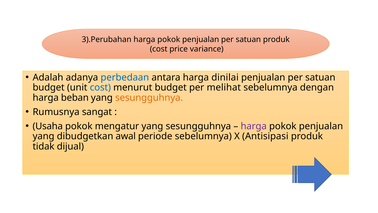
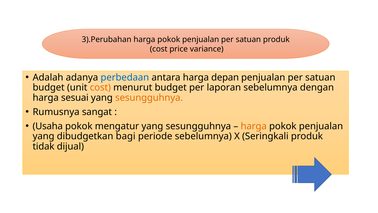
dinilai: dinilai -> depan
cost at (100, 87) colour: blue -> orange
melihat: melihat -> laporan
beban: beban -> sesuai
harga at (254, 126) colour: purple -> orange
awal: awal -> bagi
Antisipasi: Antisipasi -> Seringkali
